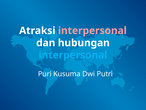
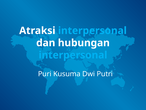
interpersonal at (92, 31) colour: pink -> light blue
